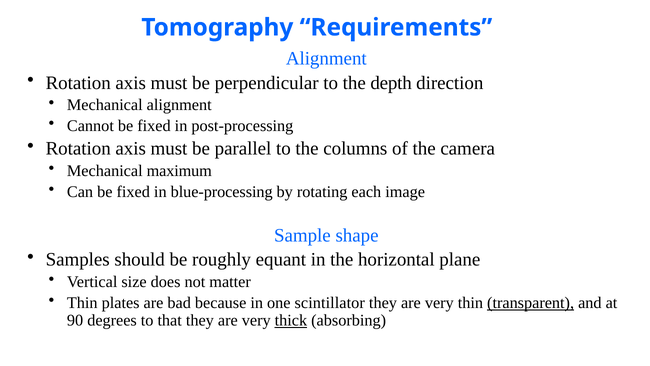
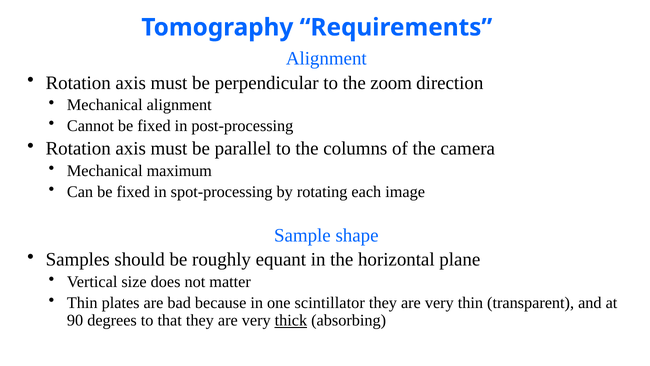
depth: depth -> zoom
blue-processing: blue-processing -> spot-processing
transparent underline: present -> none
